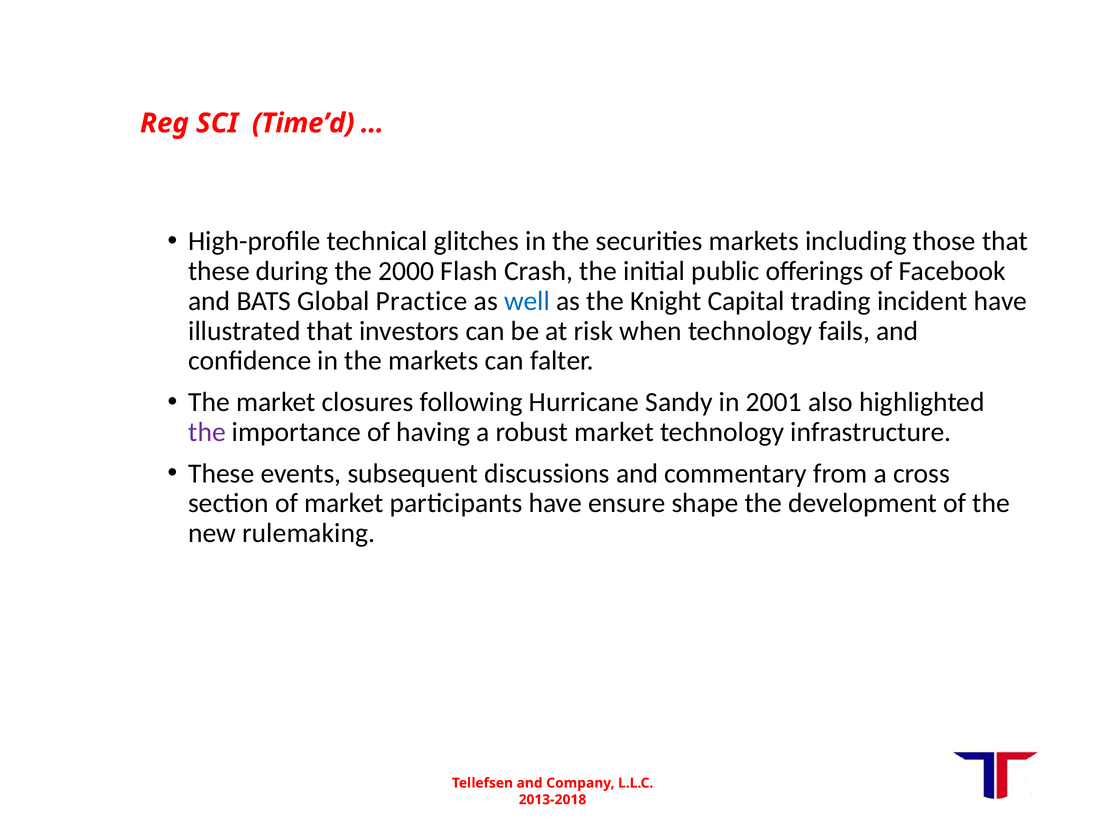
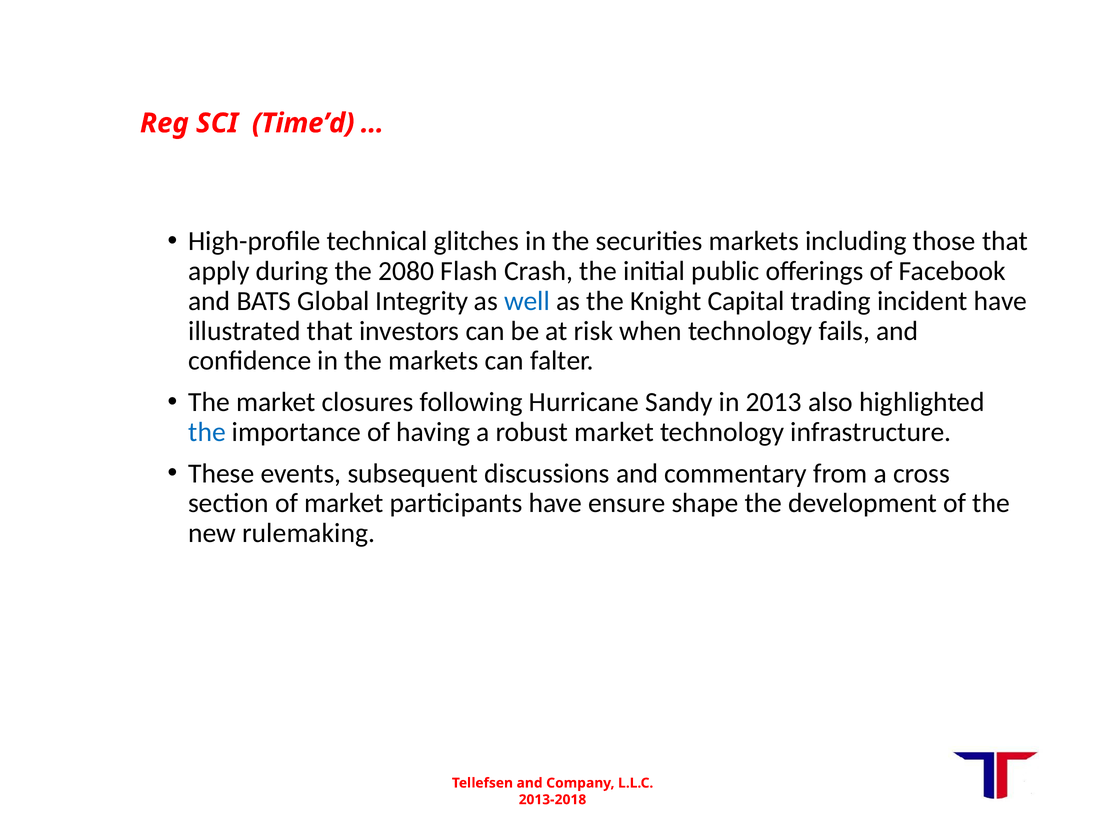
these at (219, 271): these -> apply
2000: 2000 -> 2080
Practice: Practice -> Integrity
2001: 2001 -> 2013
the at (207, 432) colour: purple -> blue
